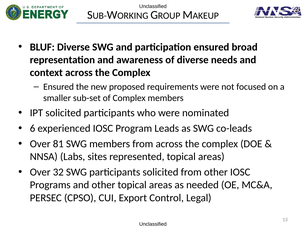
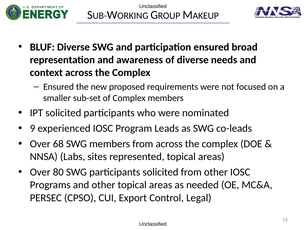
6: 6 -> 9
81: 81 -> 68
32: 32 -> 80
